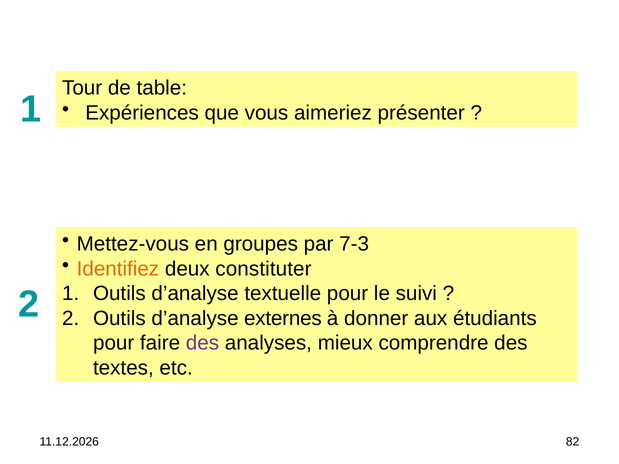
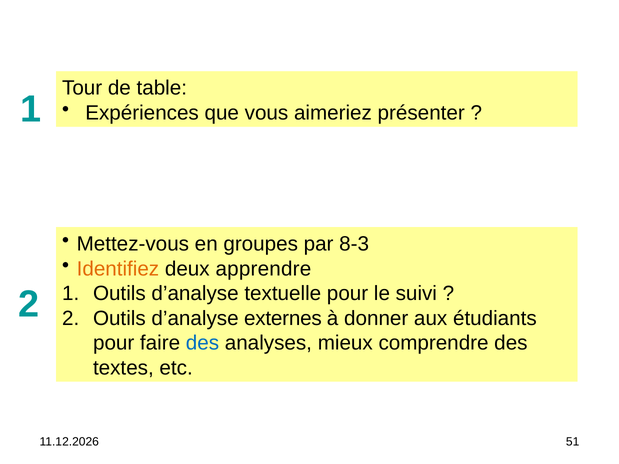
7-3: 7-3 -> 8-3
constituter: constituter -> apprendre
des at (202, 343) colour: purple -> blue
82: 82 -> 51
